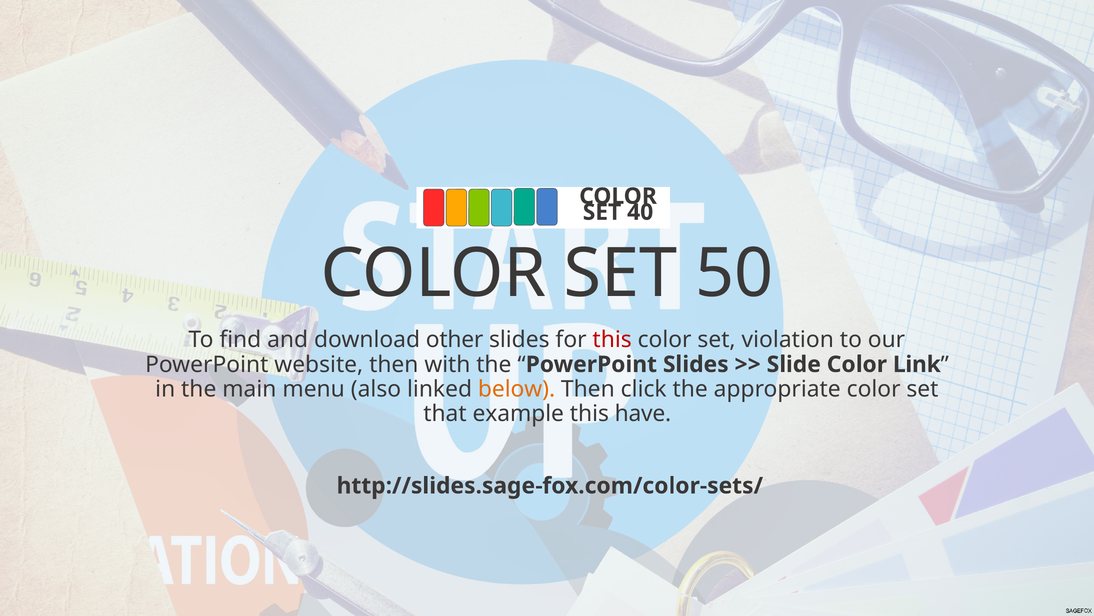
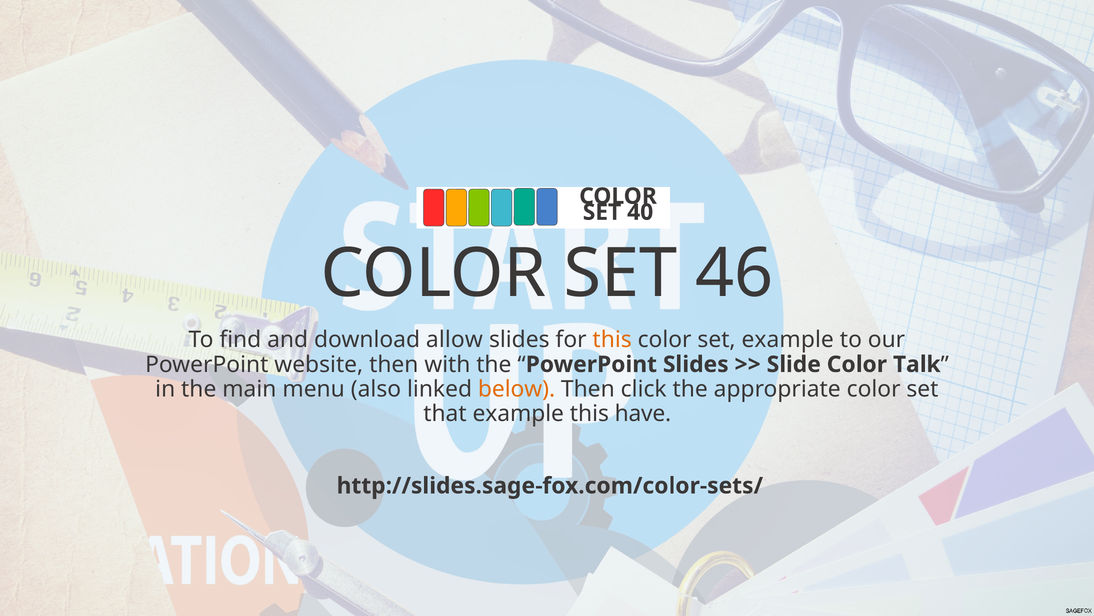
50: 50 -> 46
other: other -> allow
this at (612, 340) colour: red -> orange
set violation: violation -> example
Link: Link -> Talk
